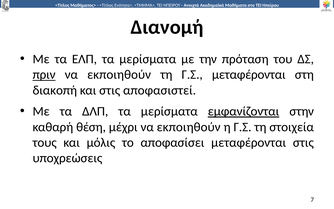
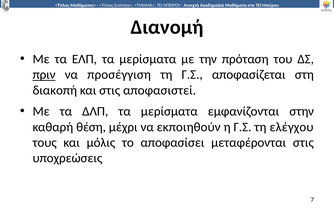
εκποιηθούν at (119, 75): εκποιηθούν -> προσέγγιση
Γ.Σ μεταφέρονται: μεταφέρονται -> αποφασίζεται
εμφανίζονται underline: present -> none
στοιχεία: στοιχεία -> ελέγχου
